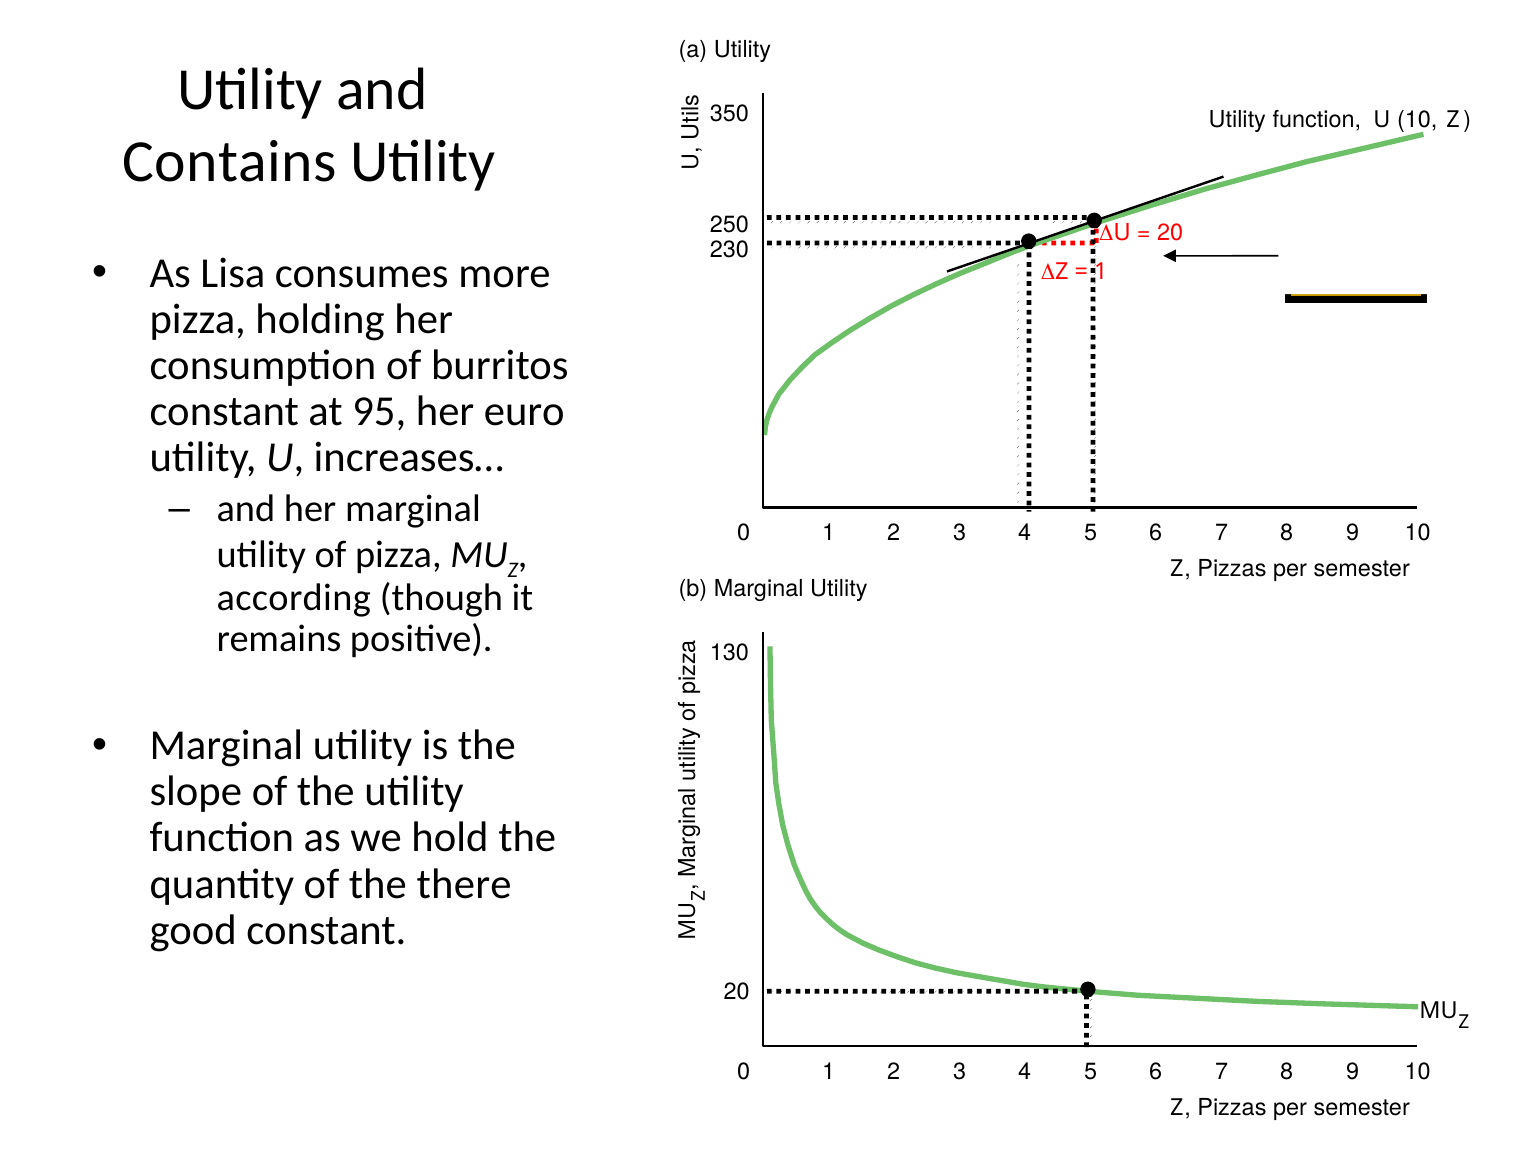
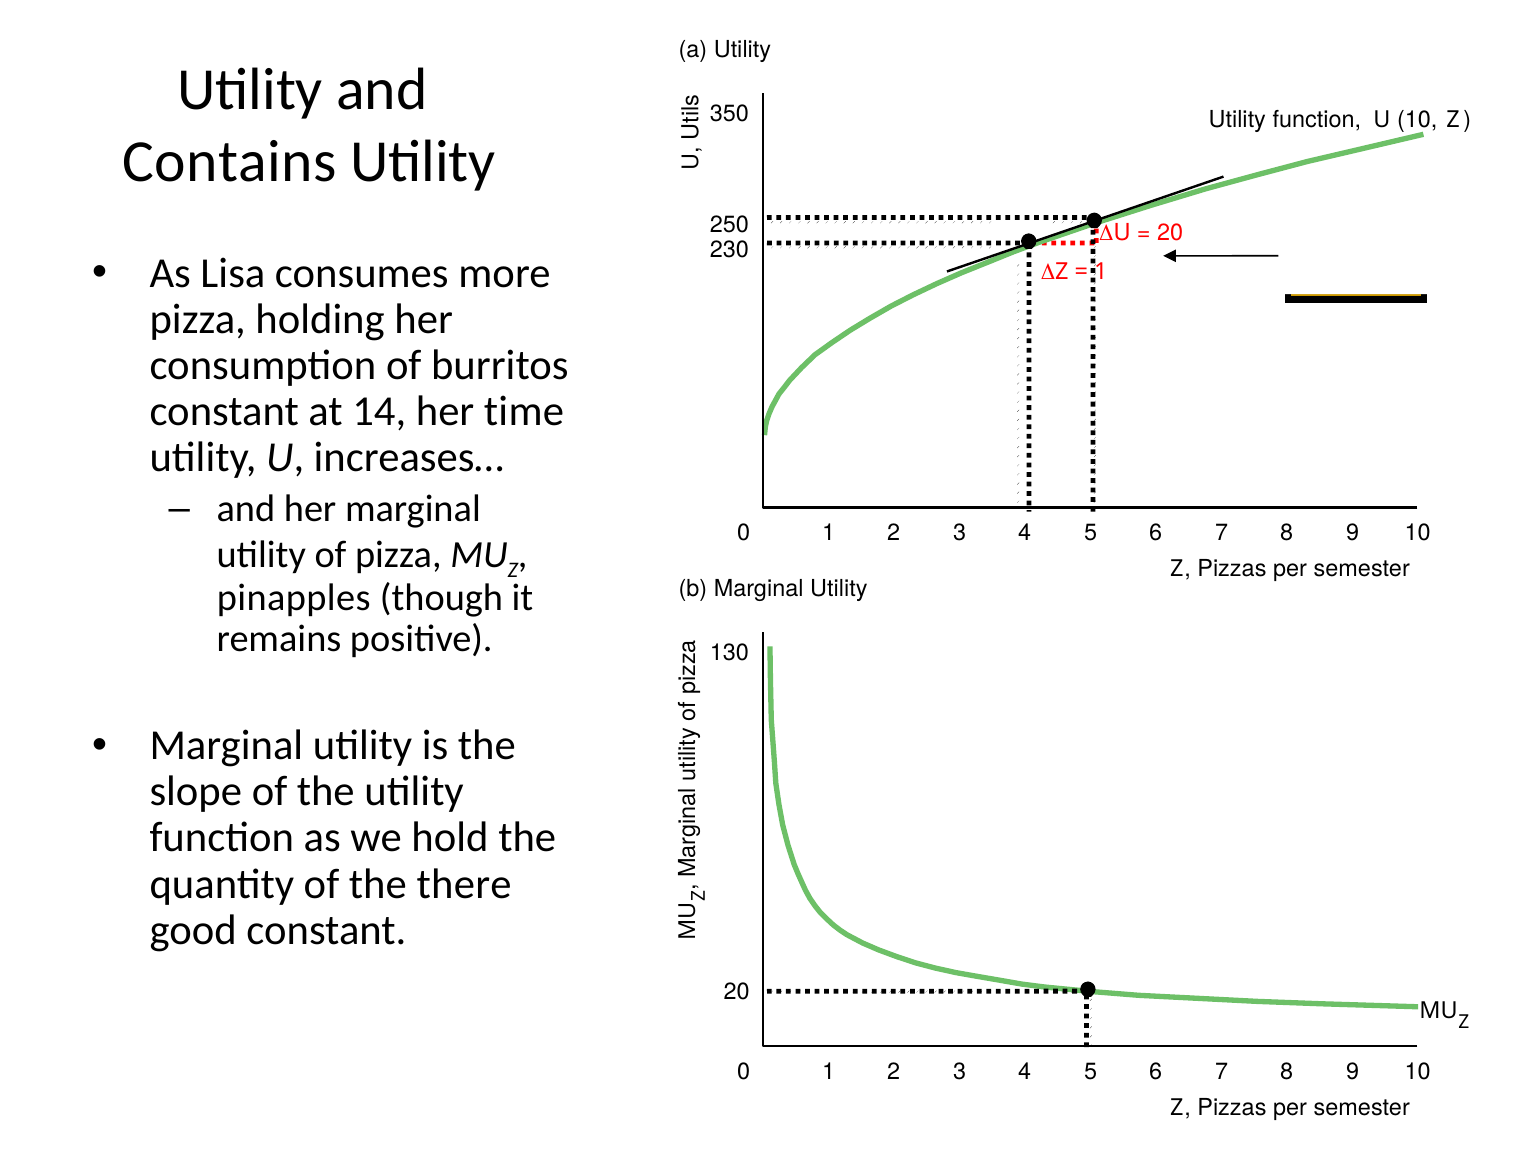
95: 95 -> 14
euro: euro -> time
according: according -> pinapples
